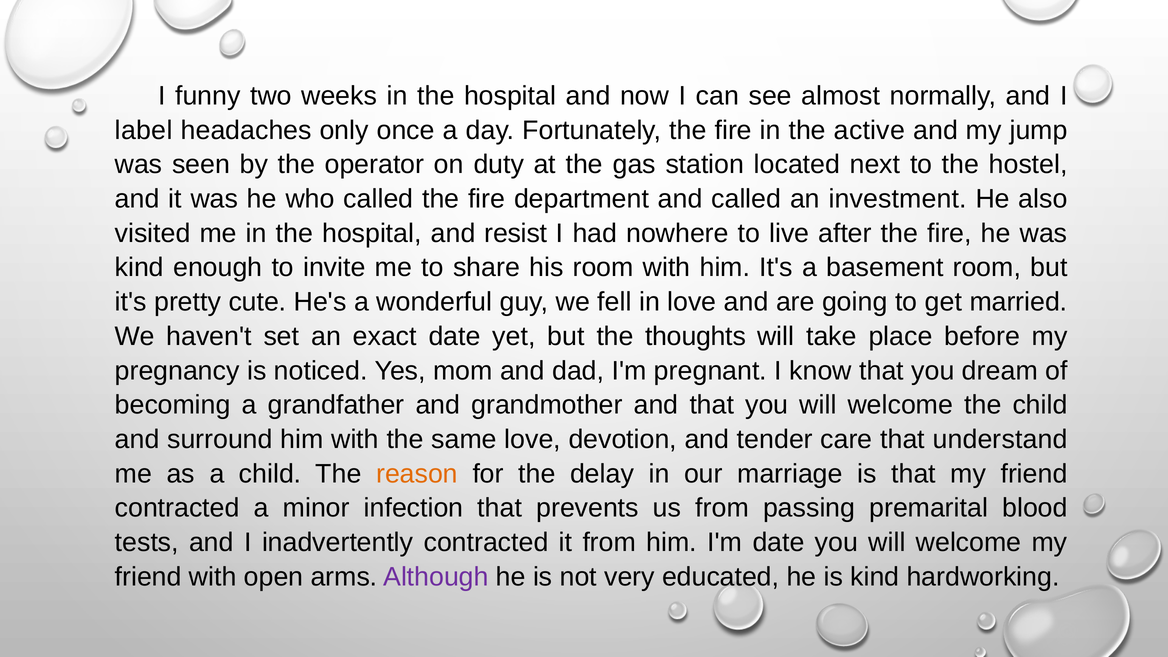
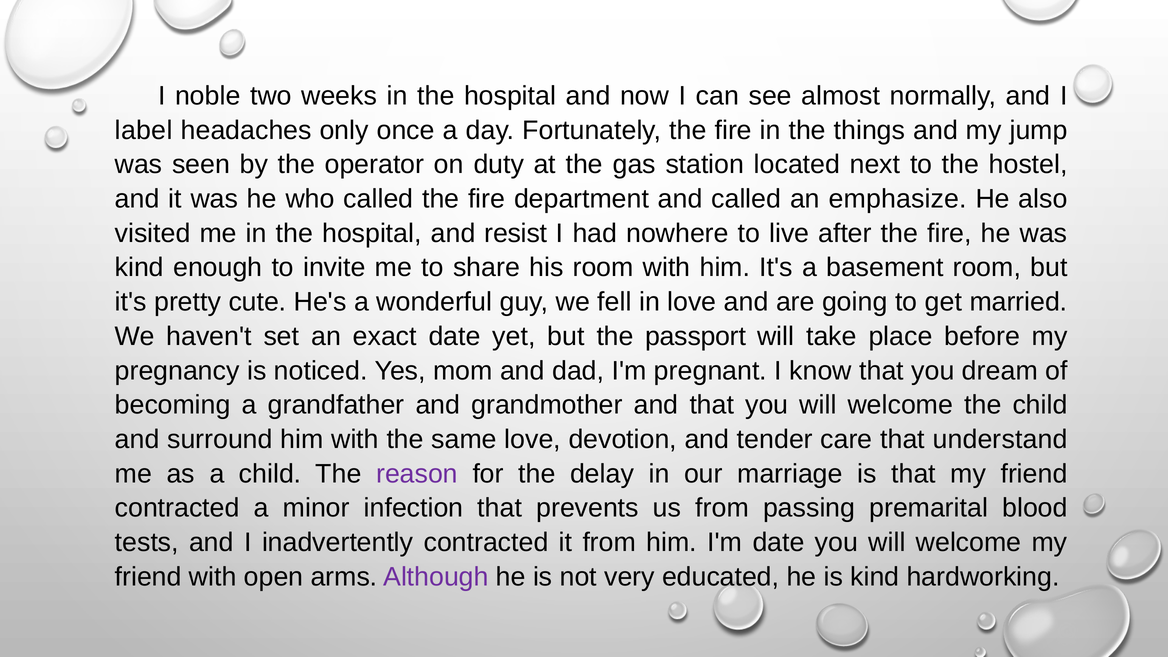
funny: funny -> noble
active: active -> things
investment: investment -> emphasize
thoughts: thoughts -> passport
reason colour: orange -> purple
